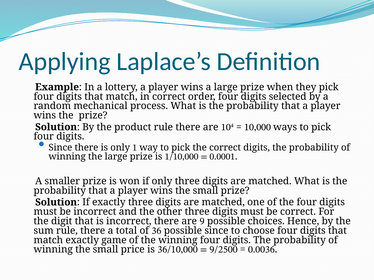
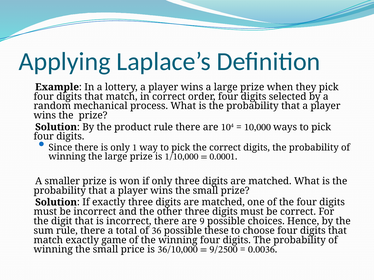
possible since: since -> these
